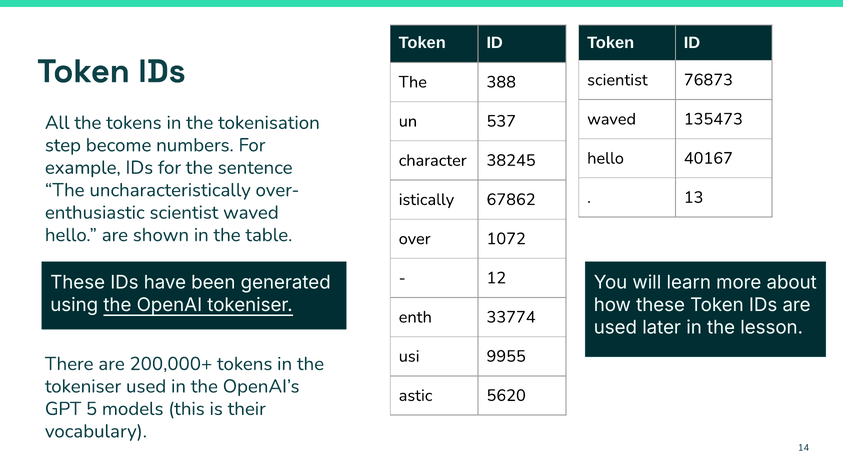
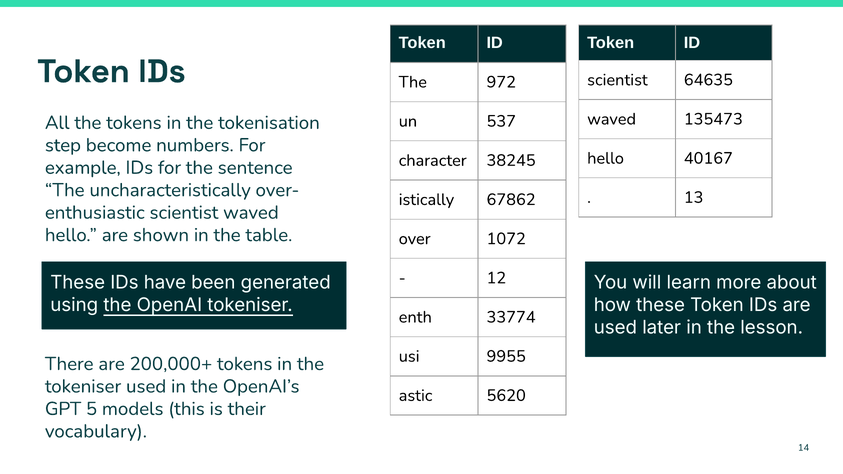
76873: 76873 -> 64635
388: 388 -> 972
